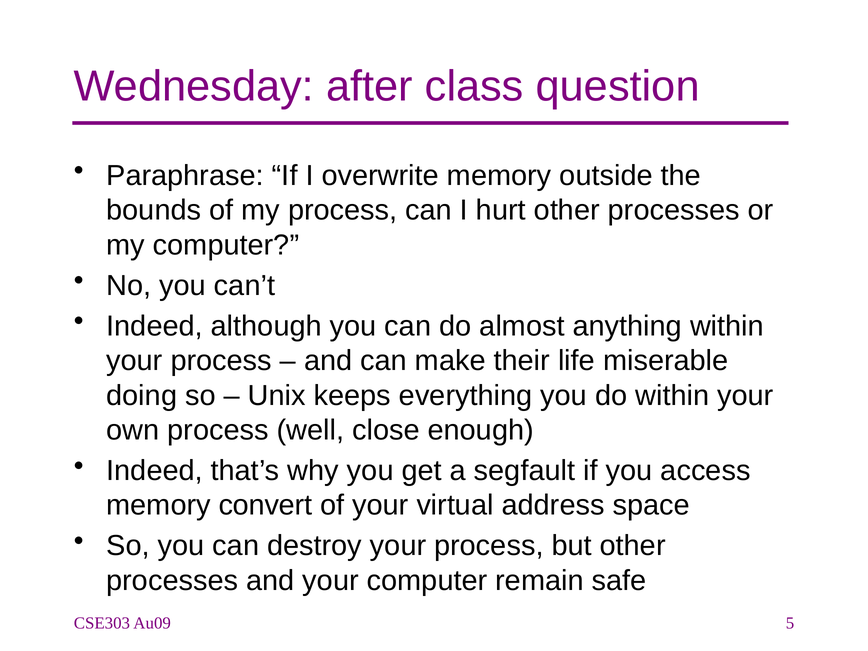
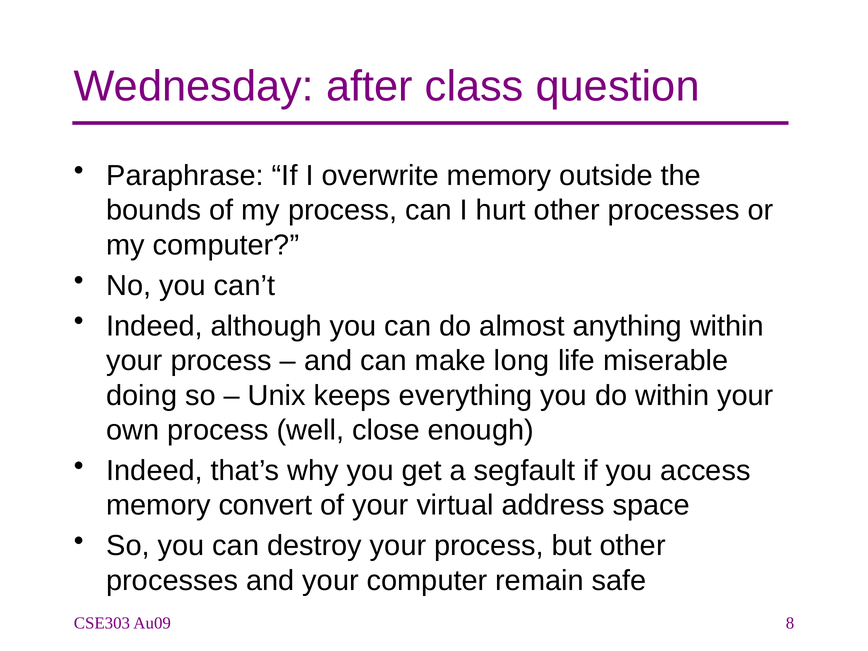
their: their -> long
5: 5 -> 8
